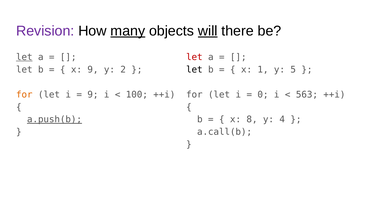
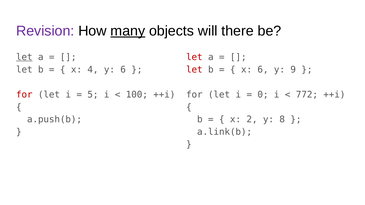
will underline: present -> none
x 9: 9 -> 4
y 2: 2 -> 6
let at (194, 70) colour: black -> red
x 1: 1 -> 6
5: 5 -> 9
for at (24, 95) colour: orange -> red
9 at (93, 95): 9 -> 5
563: 563 -> 772
a.push(b underline: present -> none
8: 8 -> 2
4: 4 -> 8
a.call(b: a.call(b -> a.link(b
